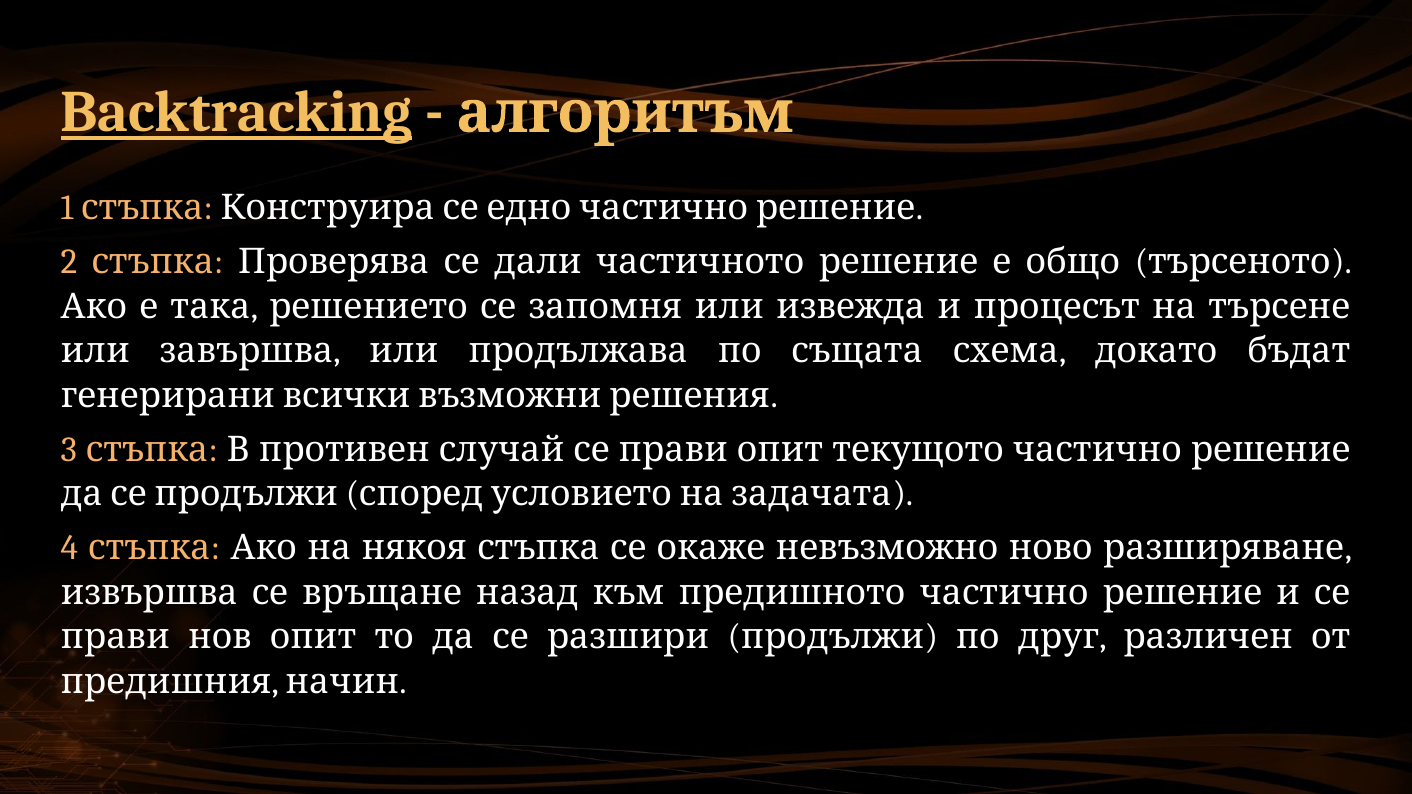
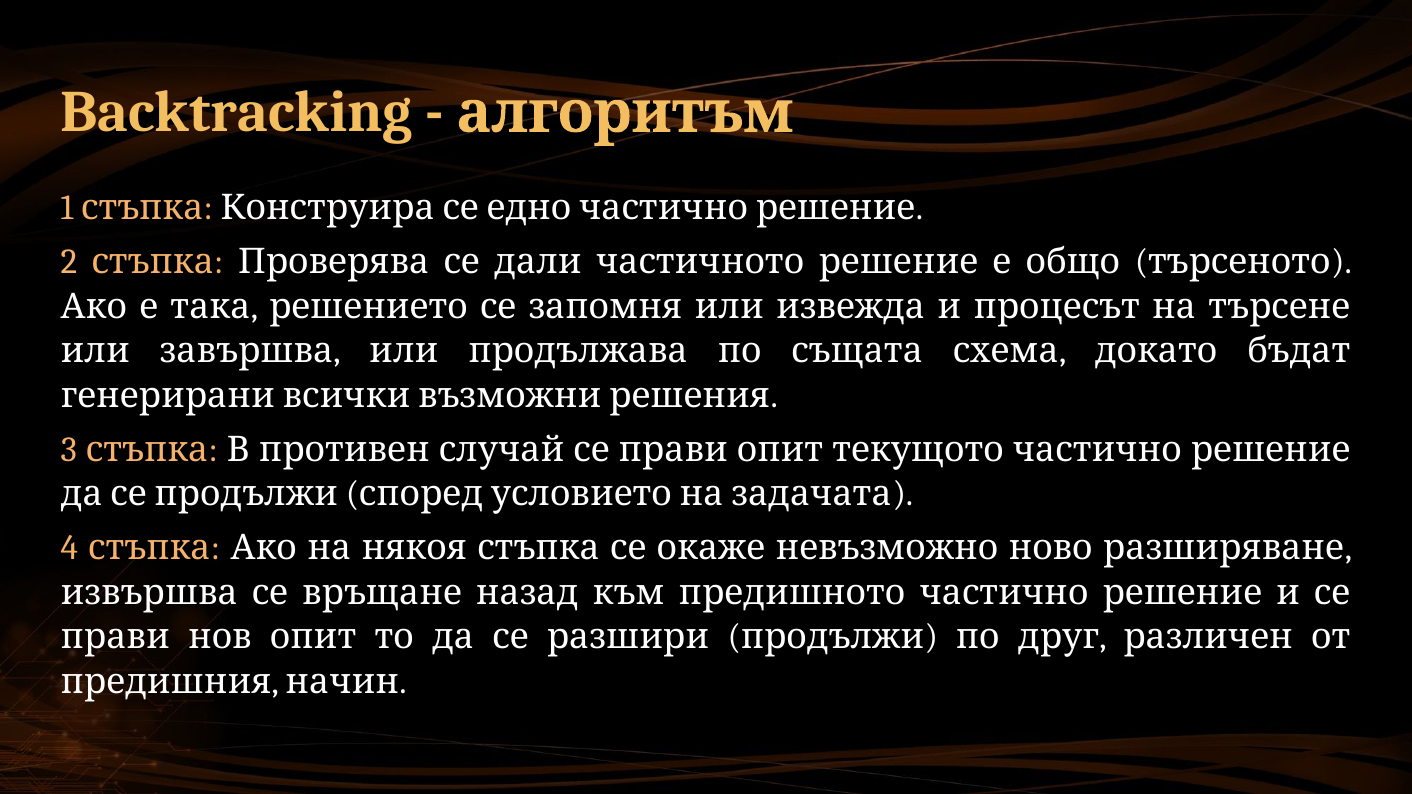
Backtracking underline: present -> none
